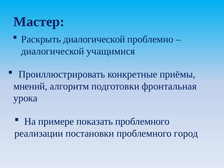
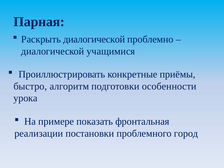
Мастер: Мастер -> Парная
мнений: мнений -> быстро
фронтальная: фронтальная -> особенности
показать проблемного: проблемного -> фронтальная
